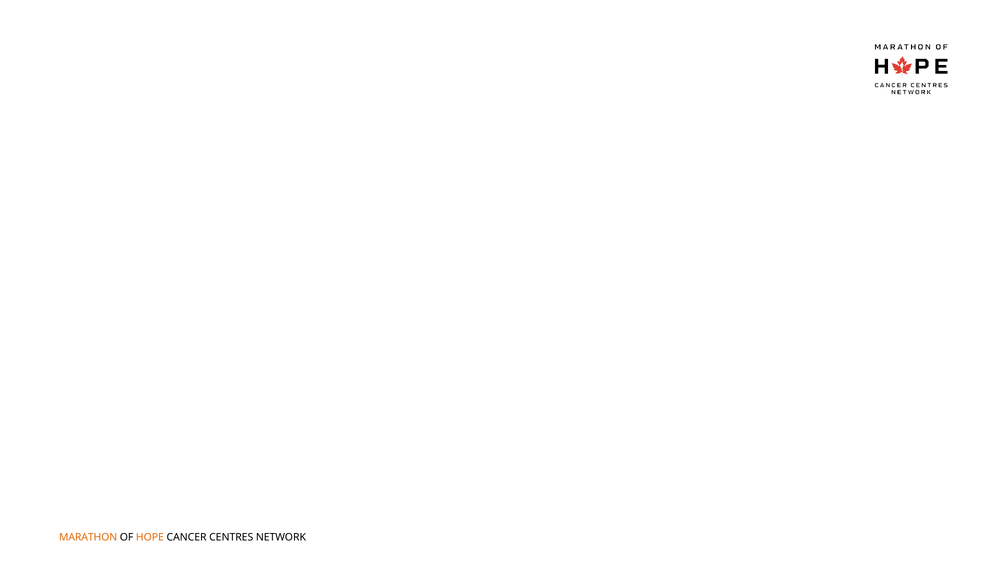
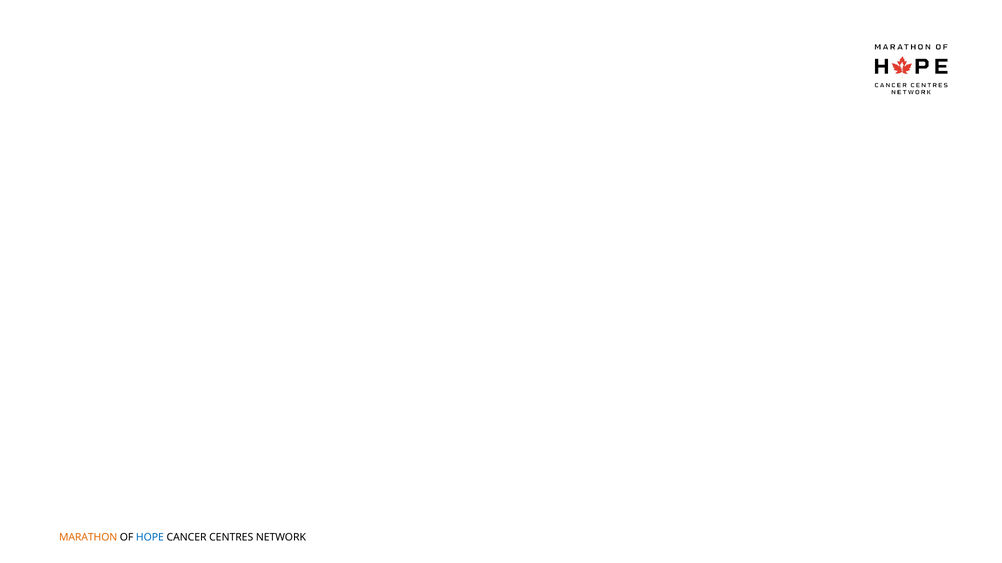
HOPE colour: orange -> blue
